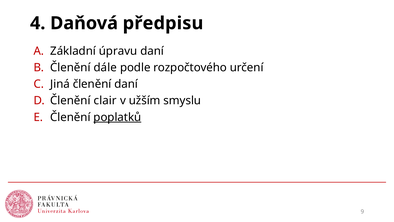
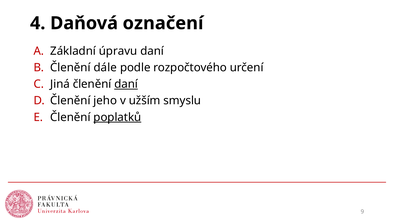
předpisu: předpisu -> označení
daní at (126, 84) underline: none -> present
clair: clair -> jeho
